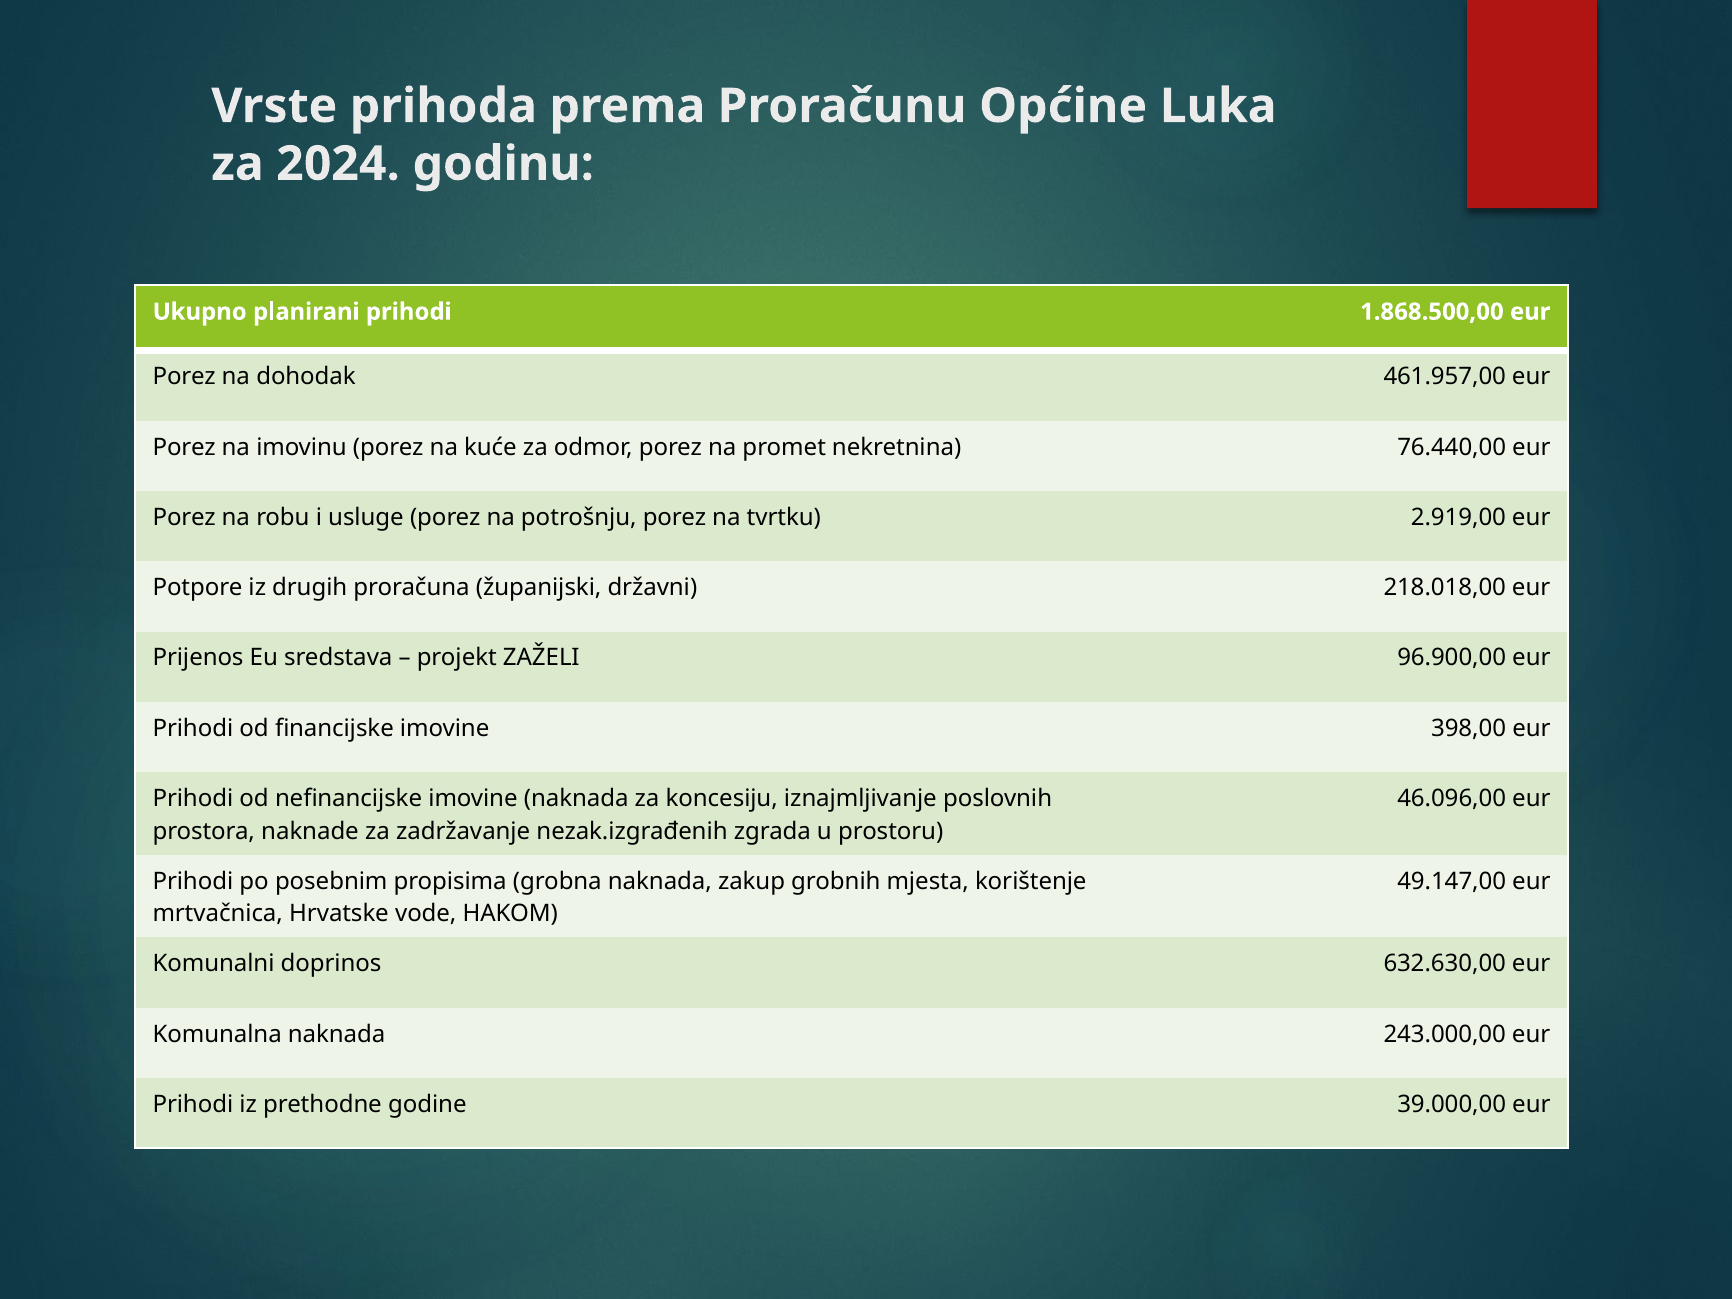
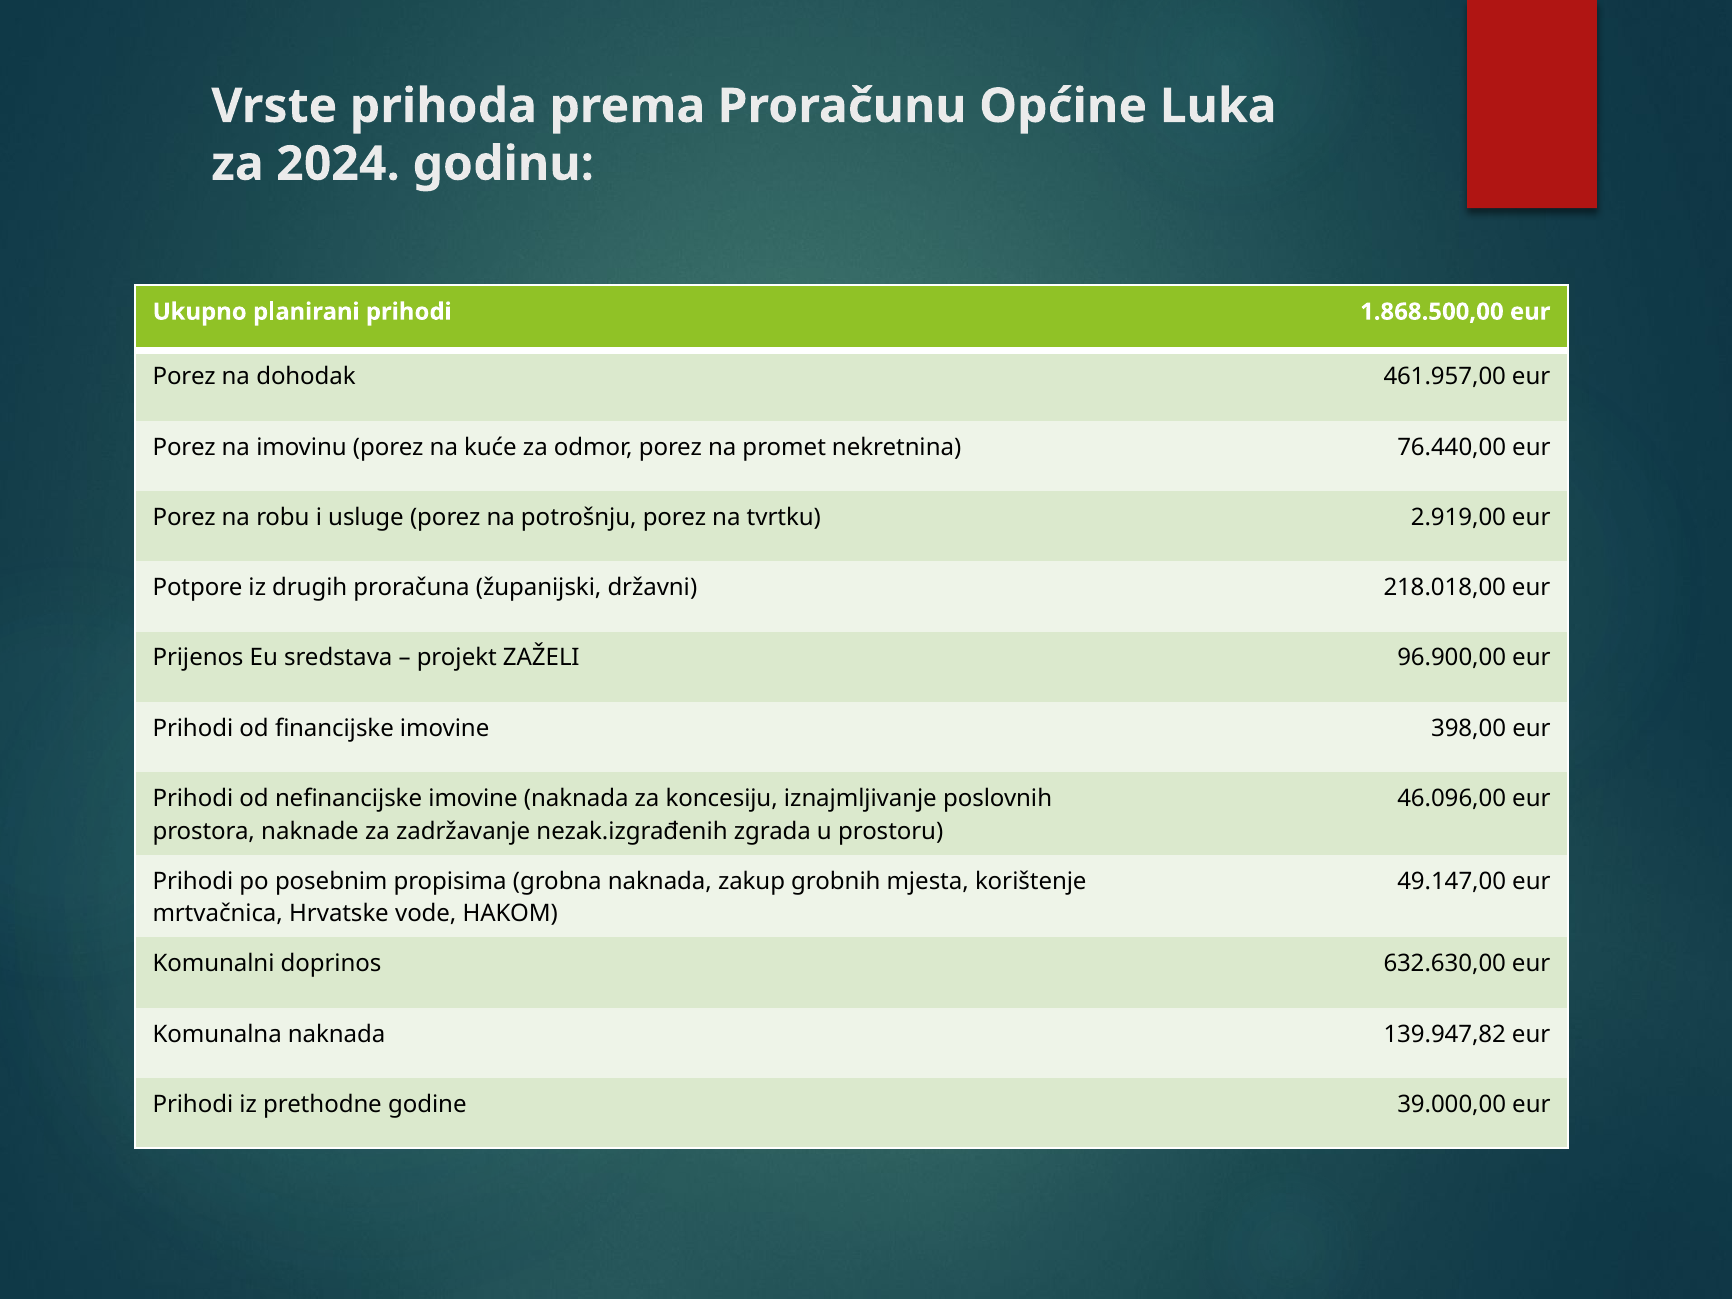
243.000,00: 243.000,00 -> 139.947,82
